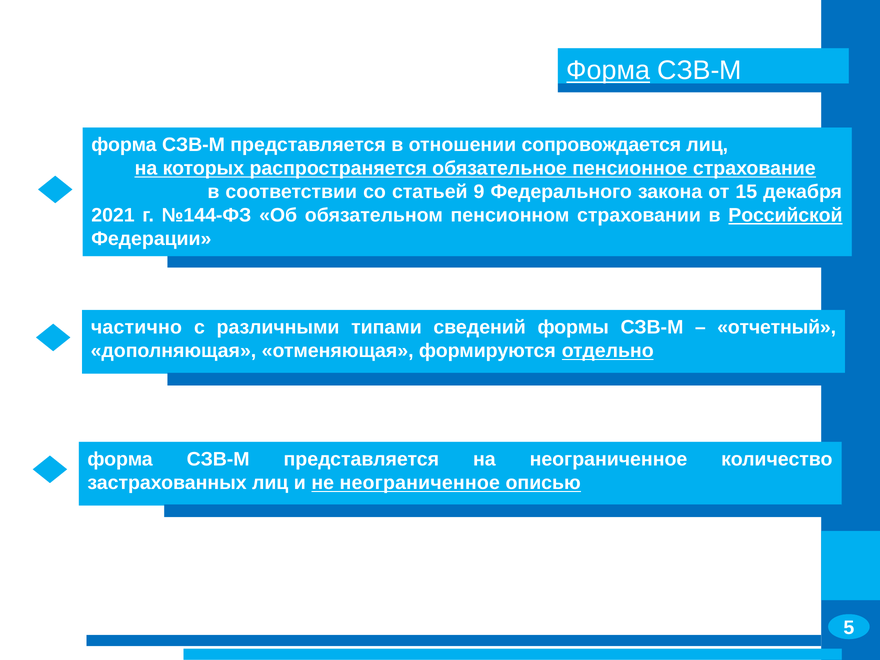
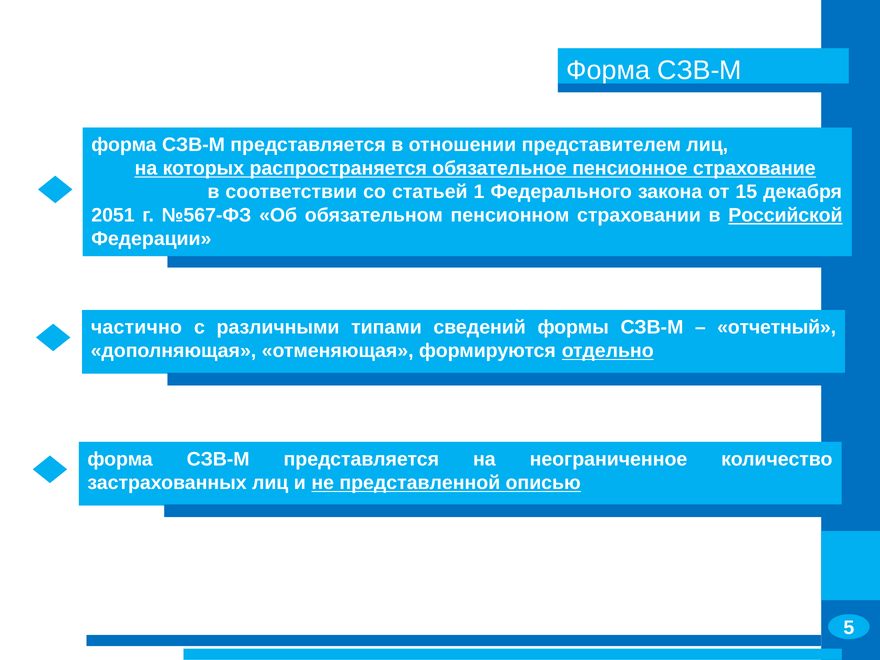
Форма at (608, 71) underline: present -> none
сопровождается: сопровождается -> представителем
9: 9 -> 1
2021: 2021 -> 2051
№144-ФЗ: №144-ФЗ -> №567-ФЗ
не неограниченное: неограниченное -> представленной
